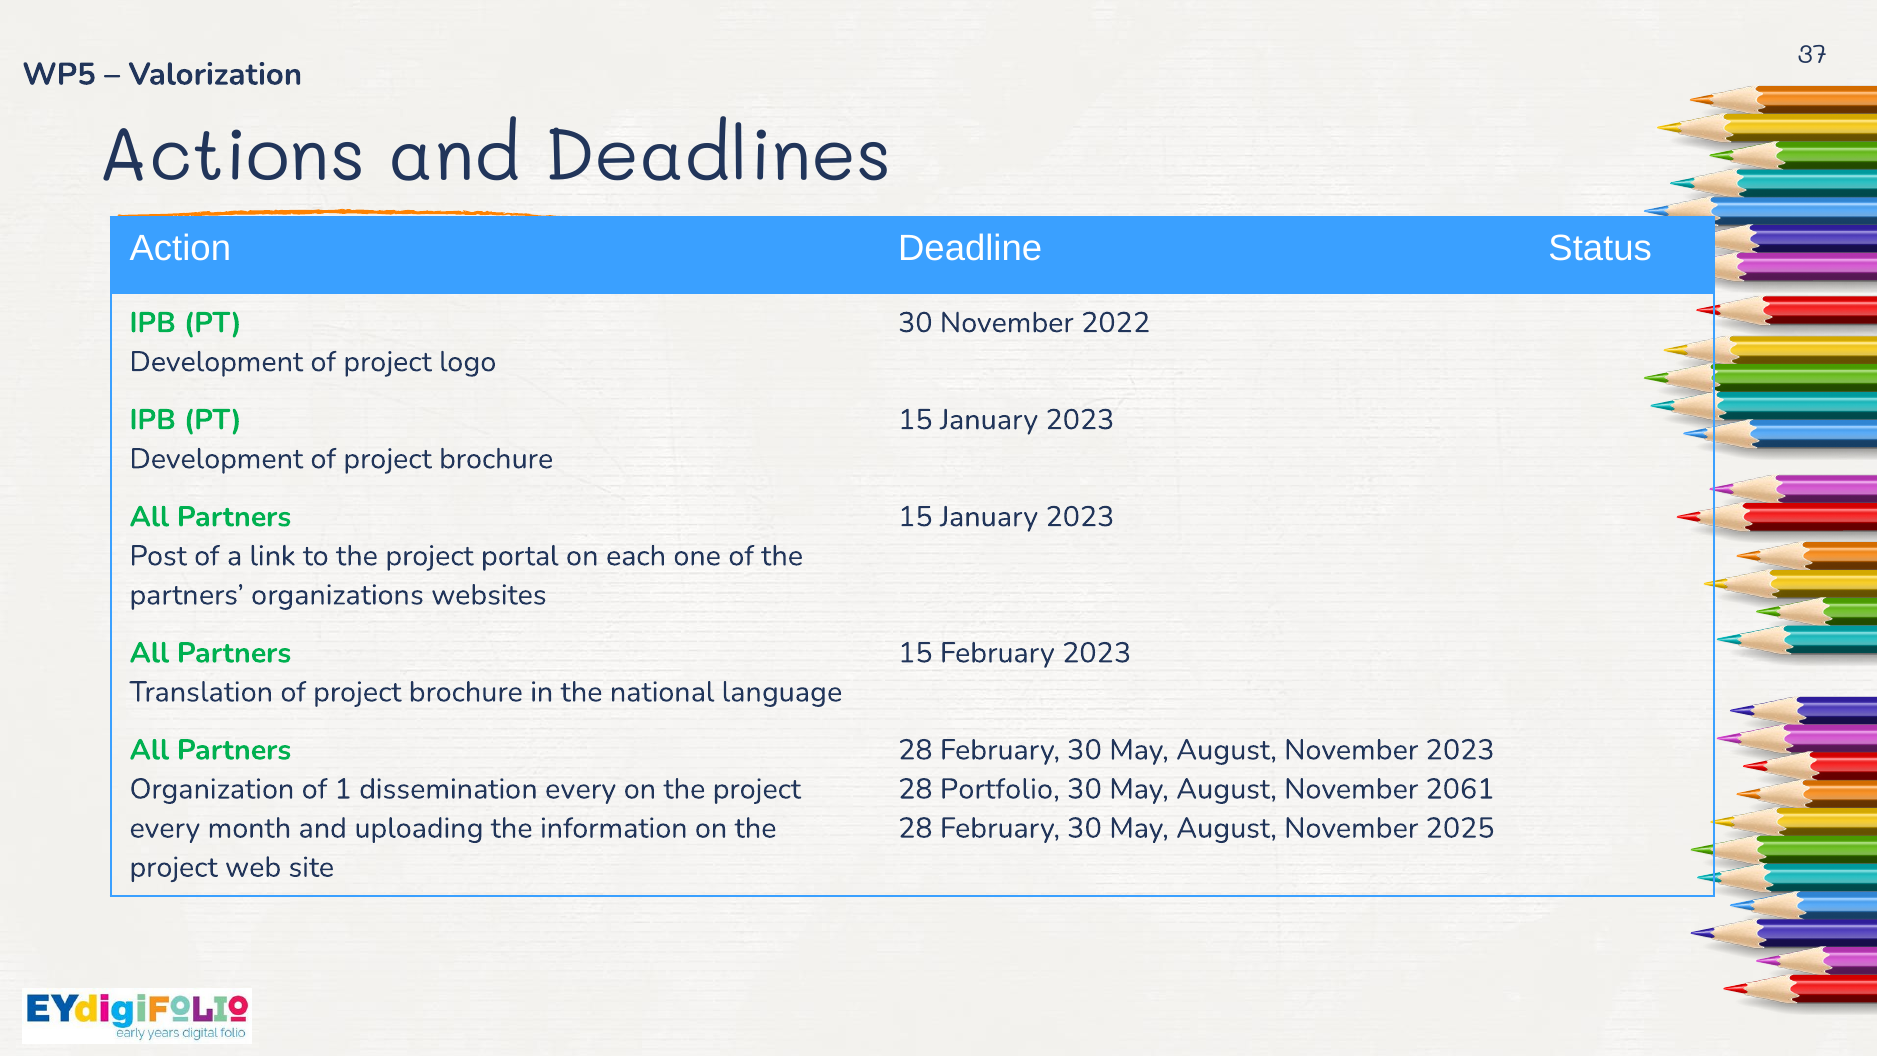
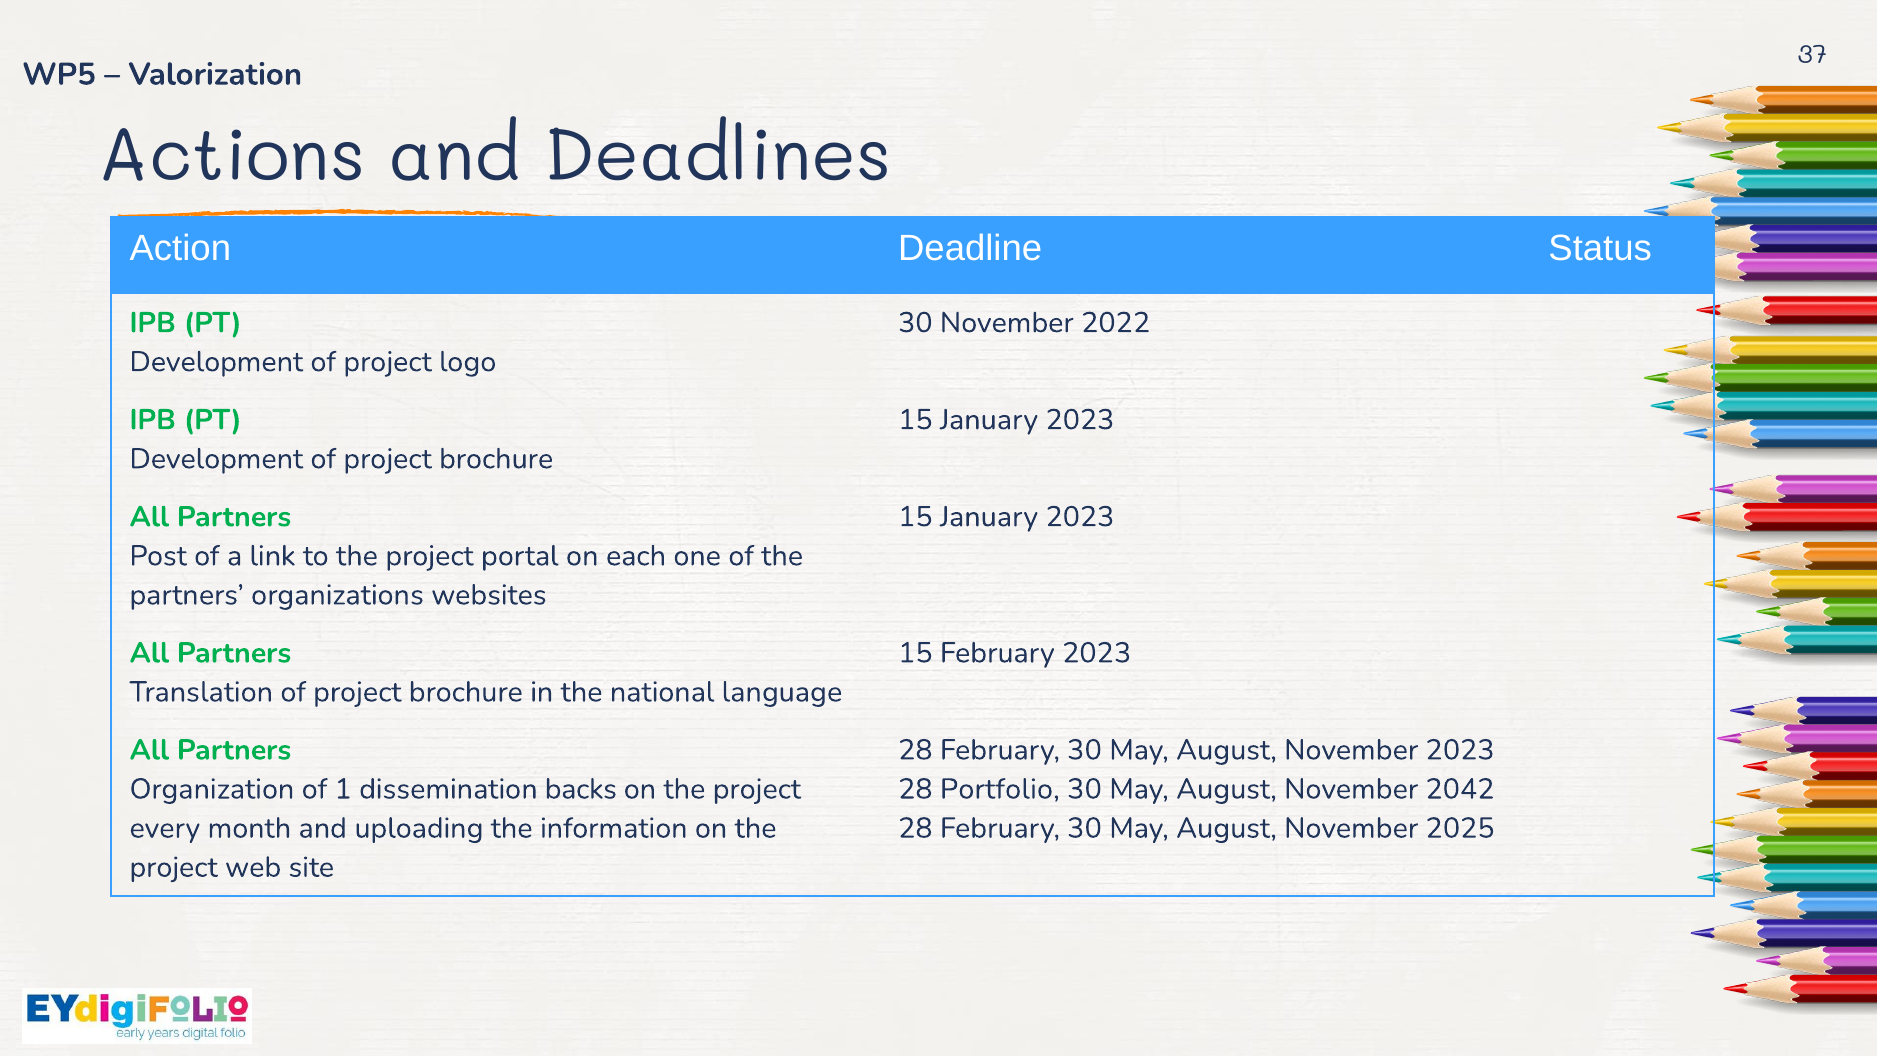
dissemination every: every -> backs
2061: 2061 -> 2042
